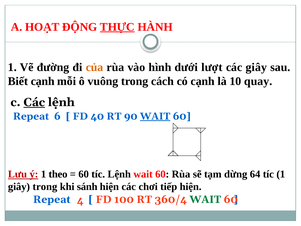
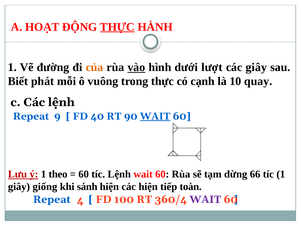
vào underline: none -> present
Biết cạnh: cạnh -> phát
trong cách: cách -> thực
Các at (34, 102) underline: present -> none
6: 6 -> 9
64: 64 -> 66
giây trong: trong -> giống
các chơi: chơi -> hiện
tiếp hiện: hiện -> toàn
WAIT at (205, 199) colour: green -> purple
